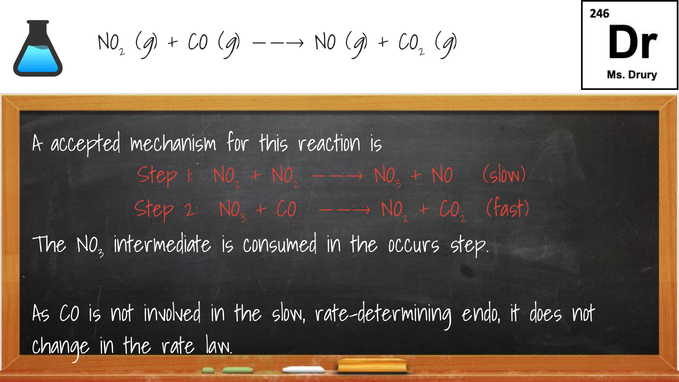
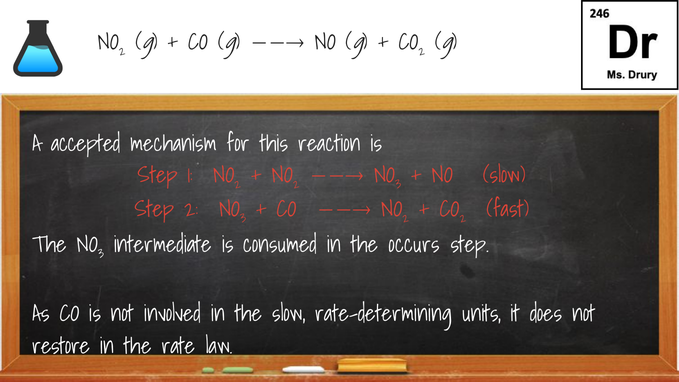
endo: endo -> units
change: change -> restore
